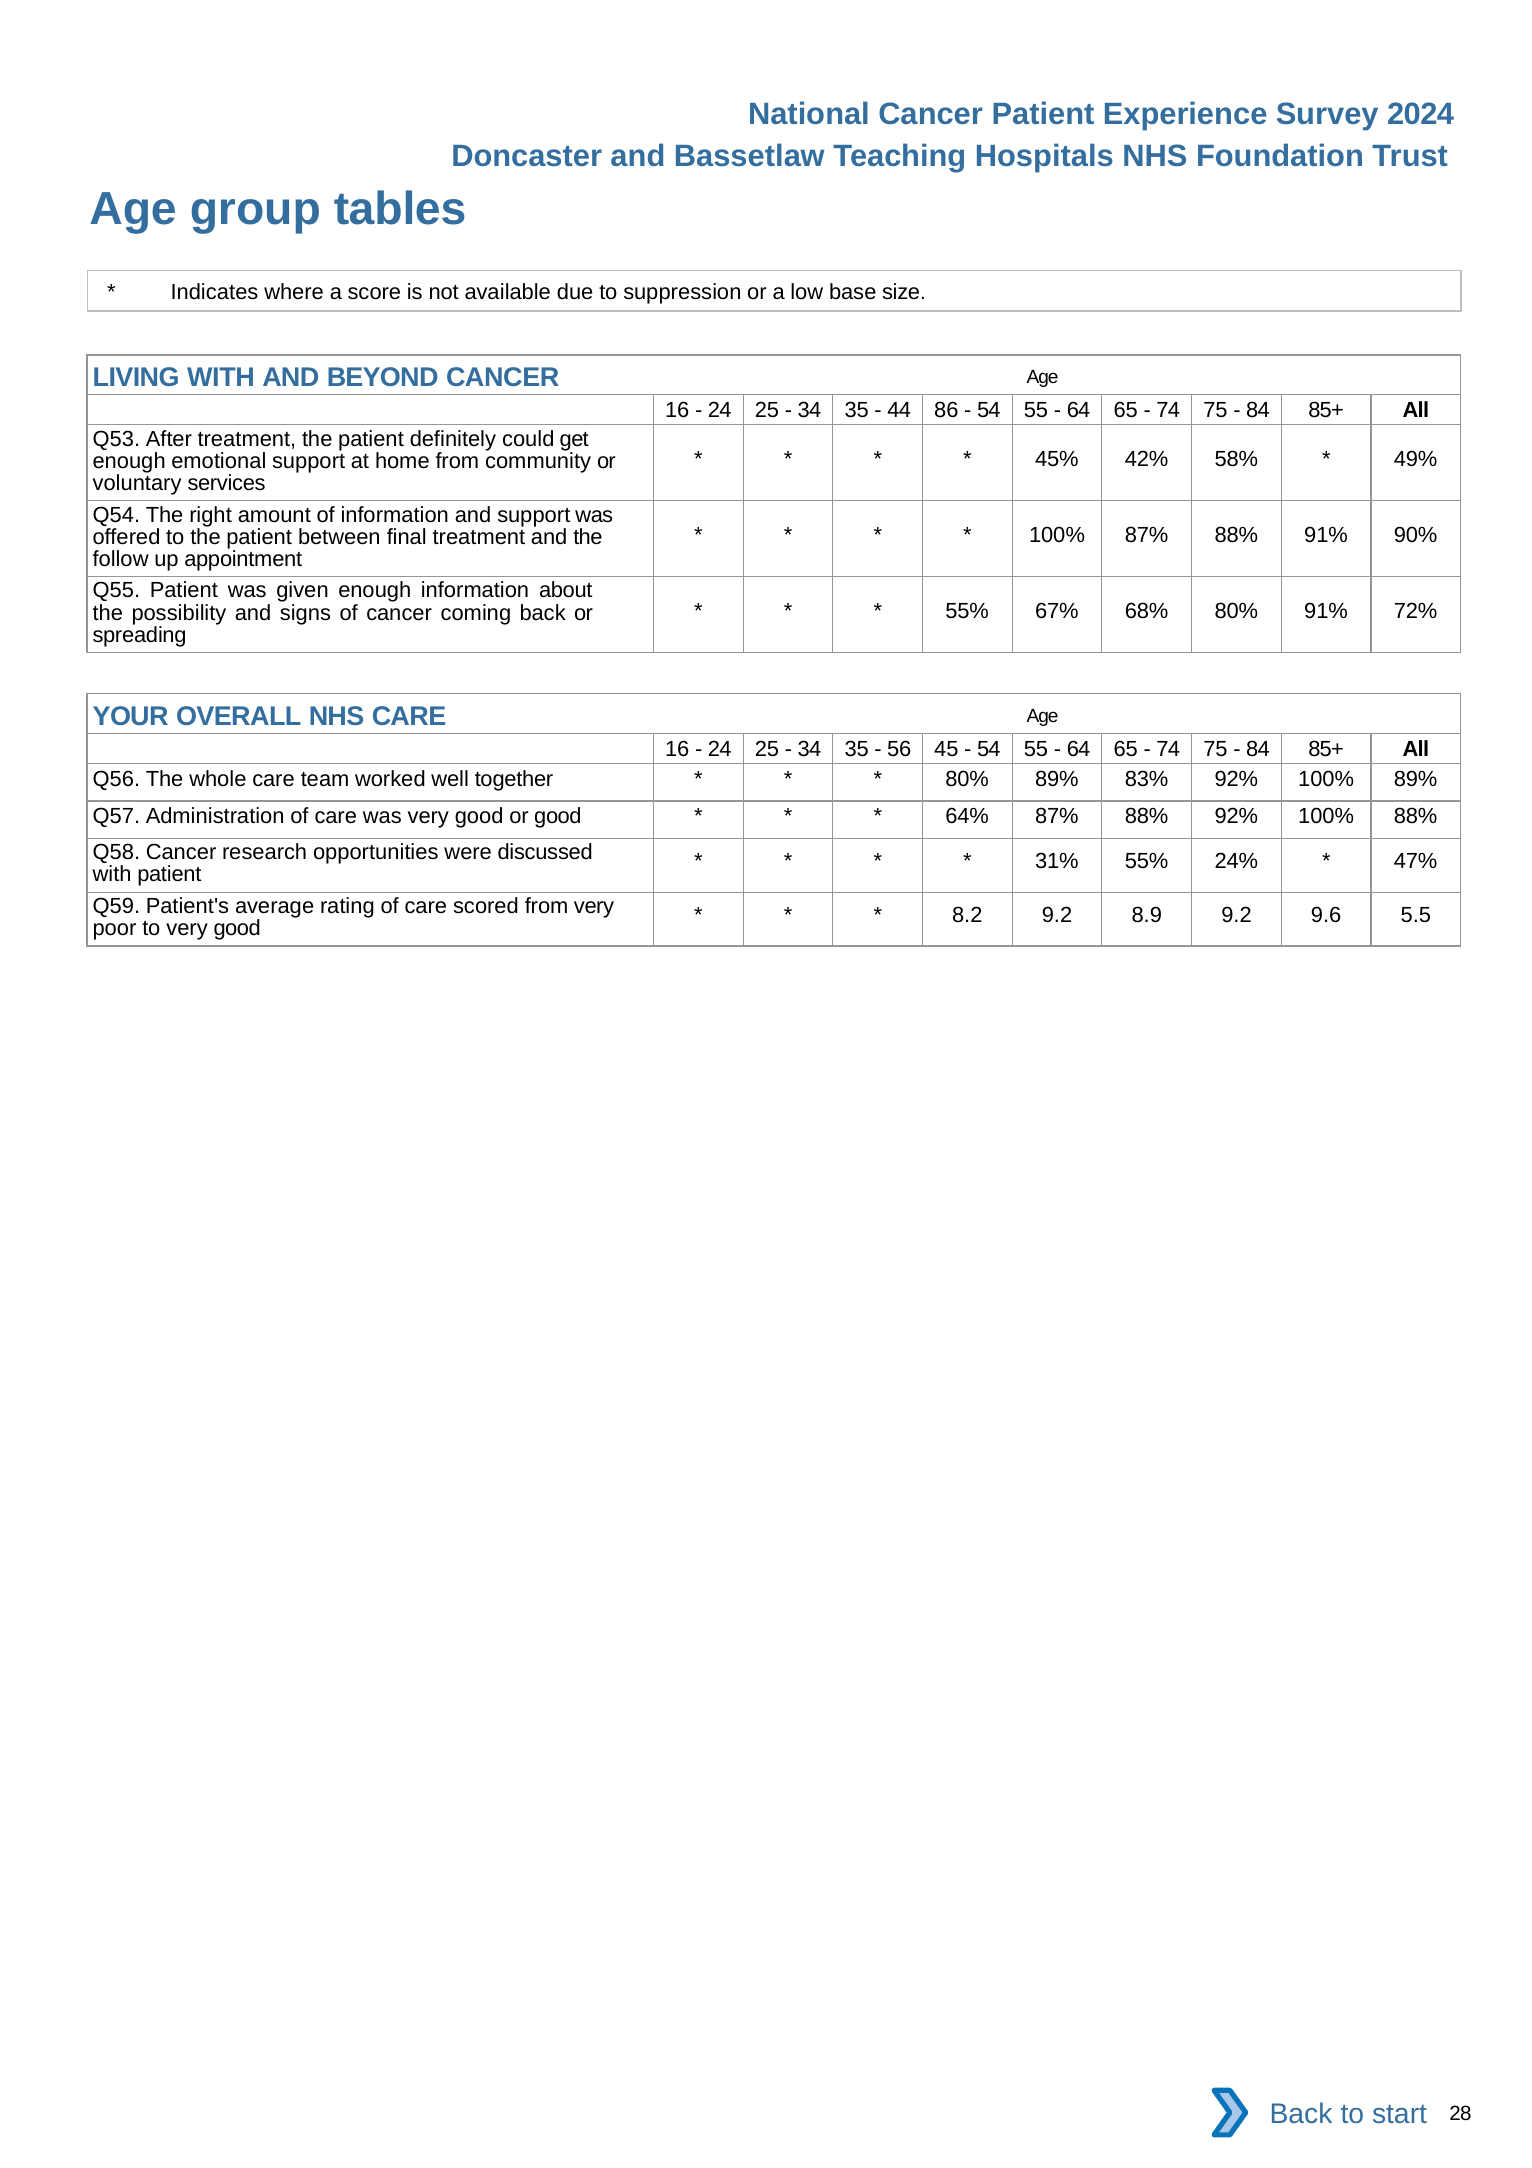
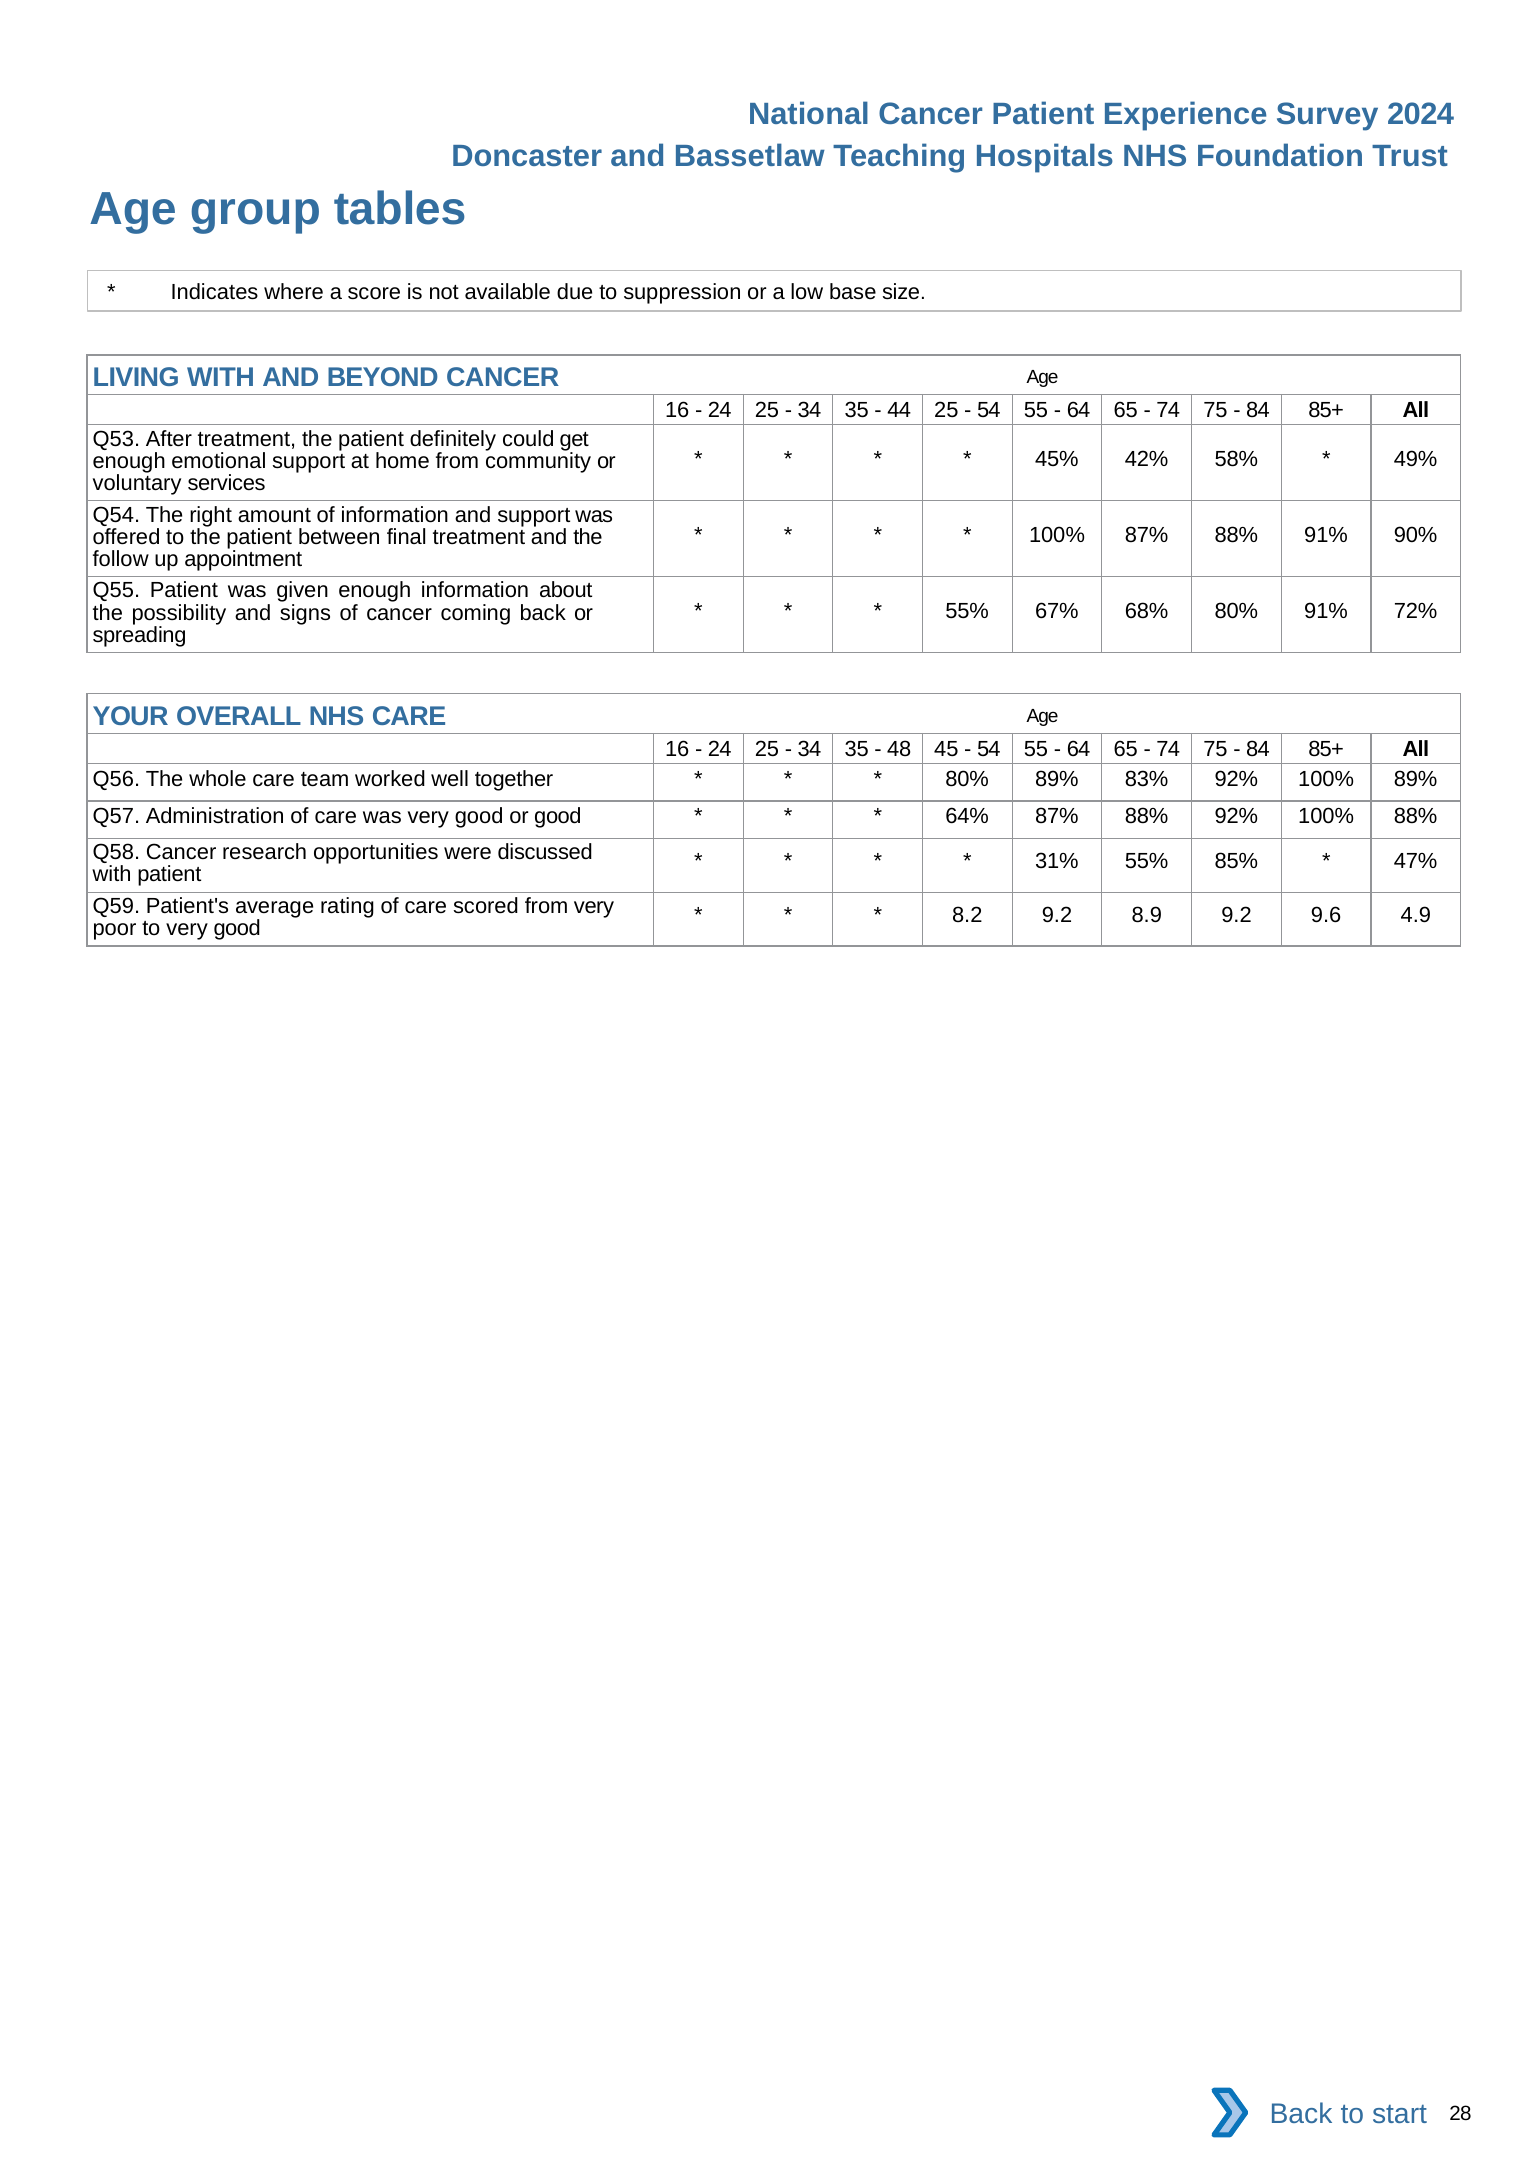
44 86: 86 -> 25
56: 56 -> 48
24%: 24% -> 85%
5.5: 5.5 -> 4.9
